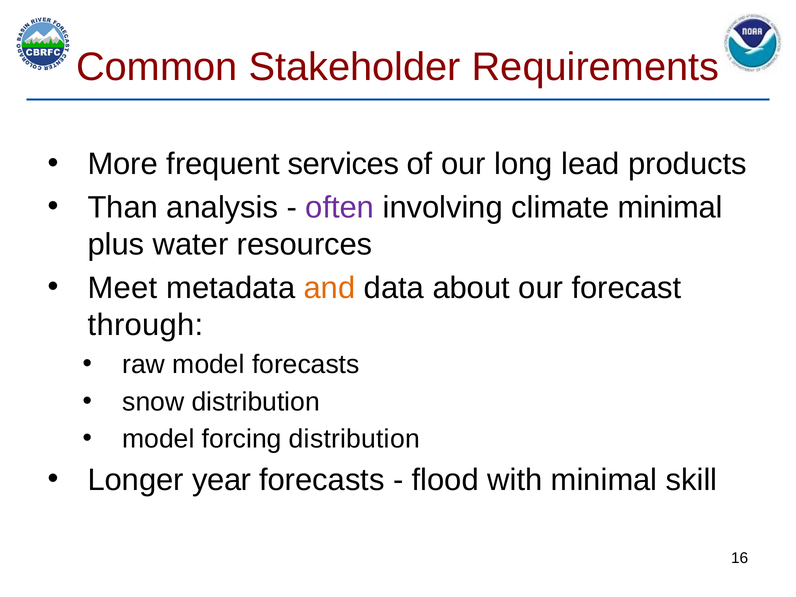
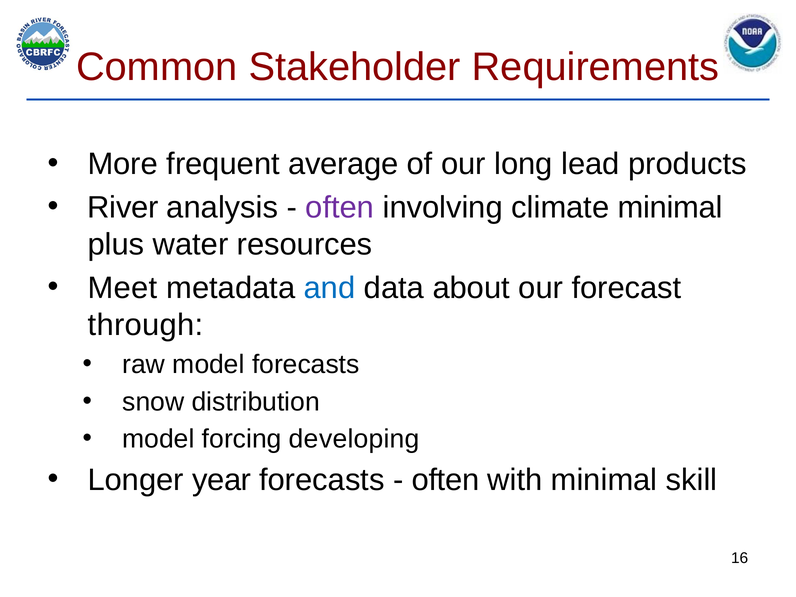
services: services -> average
Than: Than -> River
and colour: orange -> blue
forcing distribution: distribution -> developing
flood at (445, 480): flood -> often
